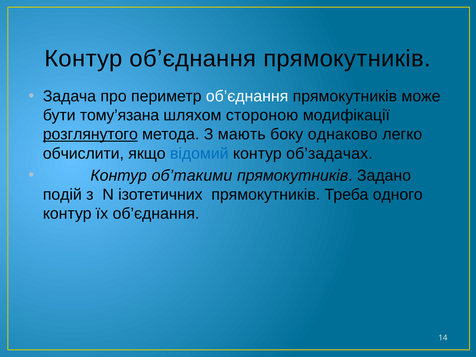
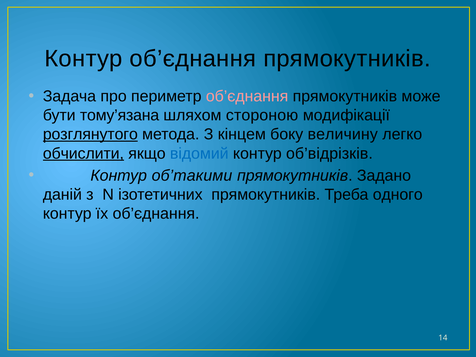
об’єднання at (247, 96) colour: white -> pink
мають: мають -> кінцем
однаково: однаково -> величину
обчислити underline: none -> present
об’задачах: об’задачах -> об’відрізків
подій: подій -> даній
